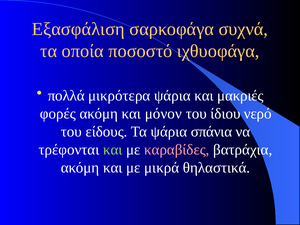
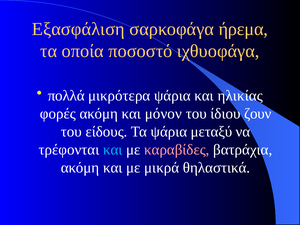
συχνά: συχνά -> ήρεμα
μακριές: μακριές -> ηλικίας
νερό: νερό -> ζουν
σπάνια: σπάνια -> μεταξύ
και at (113, 150) colour: light green -> light blue
